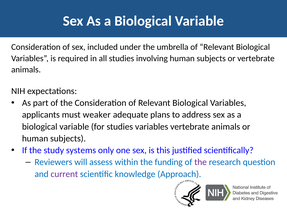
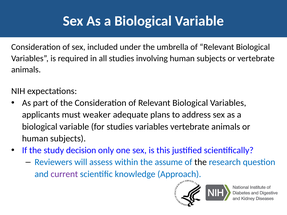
systems: systems -> decision
funding: funding -> assume
the at (201, 162) colour: purple -> black
